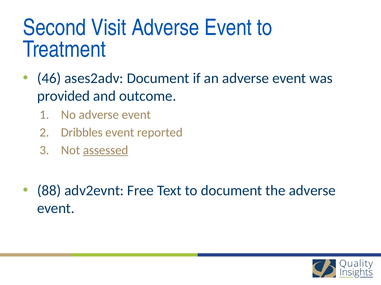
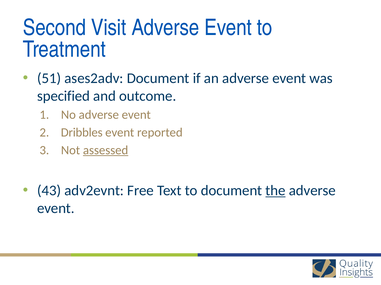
46: 46 -> 51
provided: provided -> specified
88: 88 -> 43
the underline: none -> present
